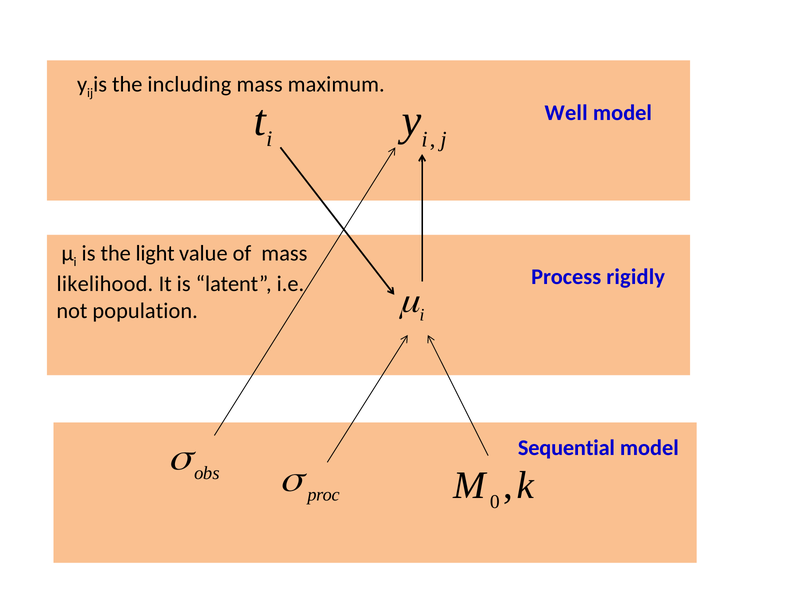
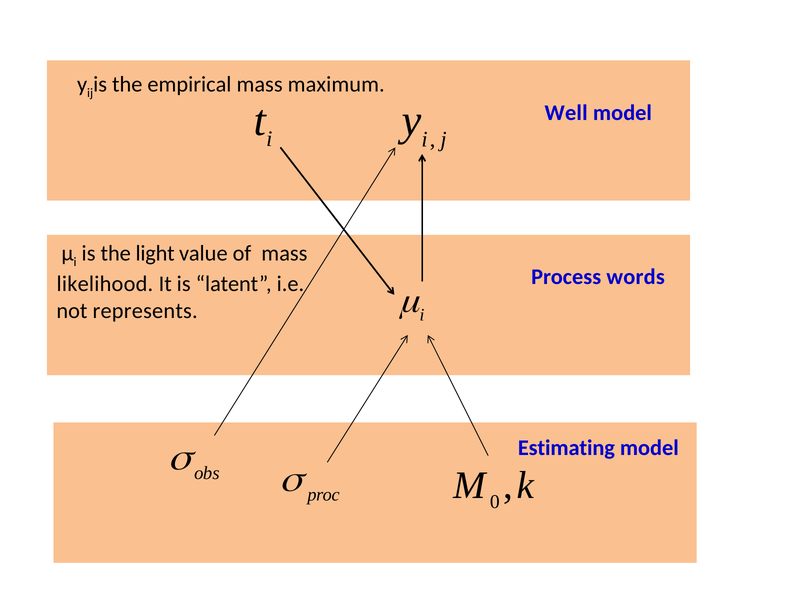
including: including -> empirical
rigidly: rigidly -> words
population: population -> represents
Sequential: Sequential -> Estimating
